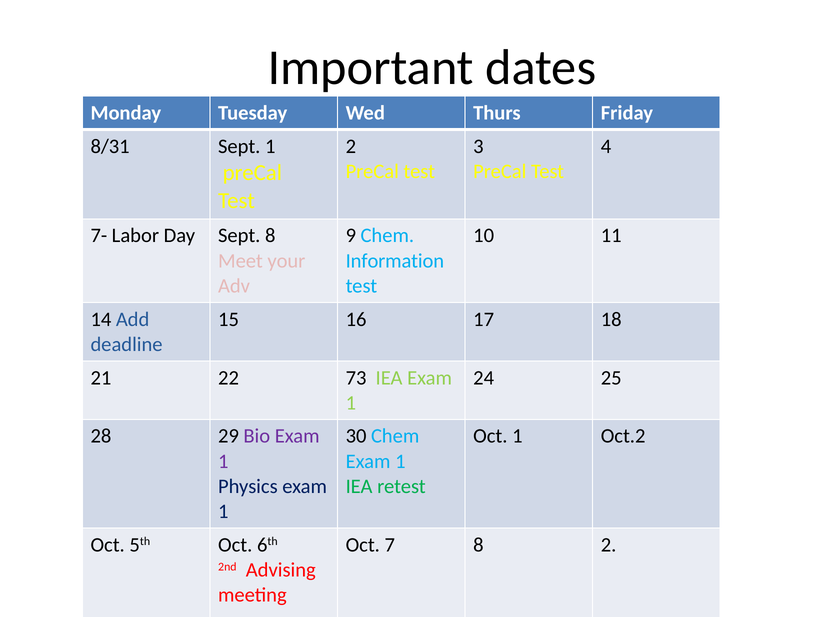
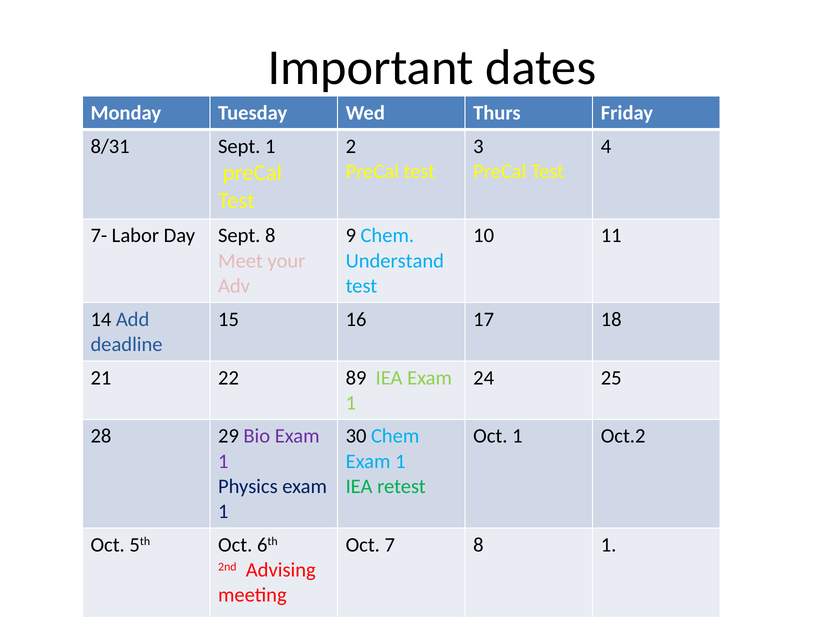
Information: Information -> Understand
73: 73 -> 89
8 2: 2 -> 1
